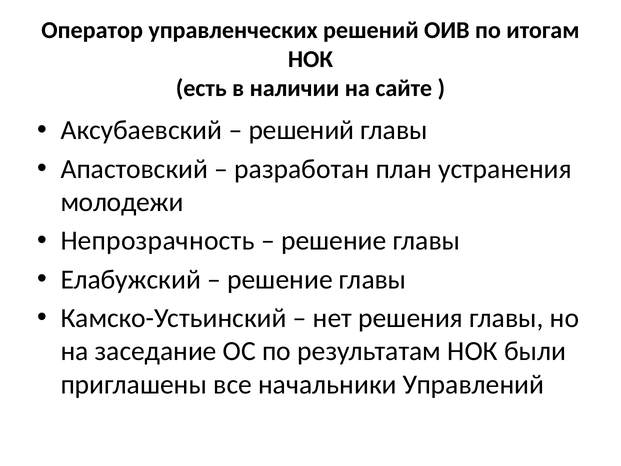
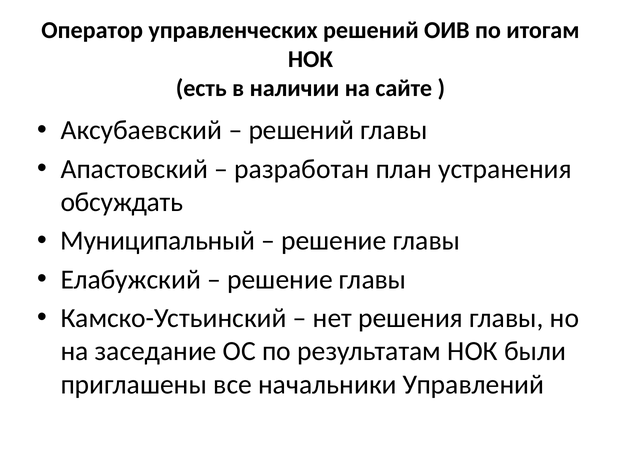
молодежи: молодежи -> обсуждать
Непрозрачность: Непрозрачность -> Муниципальный
